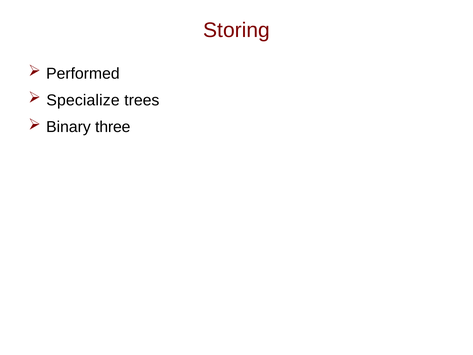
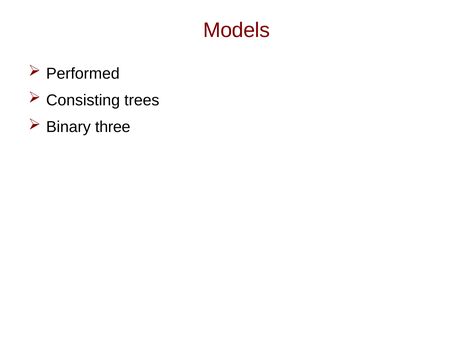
Storing: Storing -> Models
Specialize: Specialize -> Consisting
